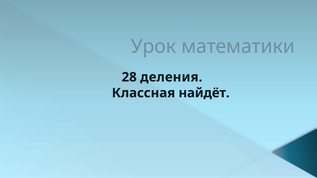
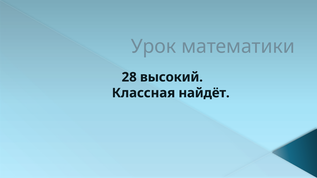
деления: деления -> высокий
